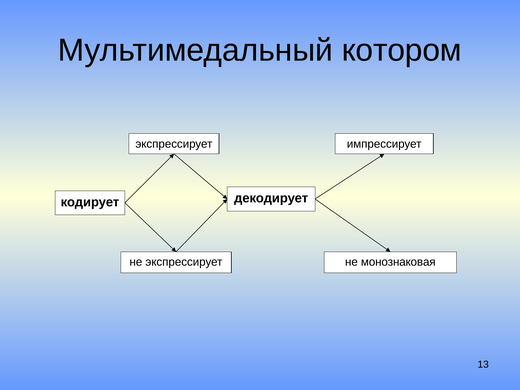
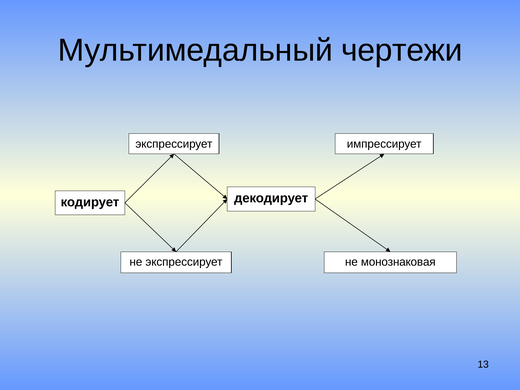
котором: котором -> чертежи
